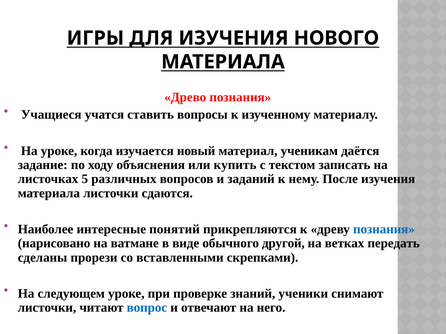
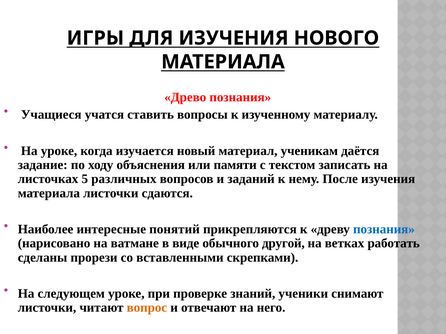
купить: купить -> памяти
передать: передать -> работать
вопрос colour: blue -> orange
